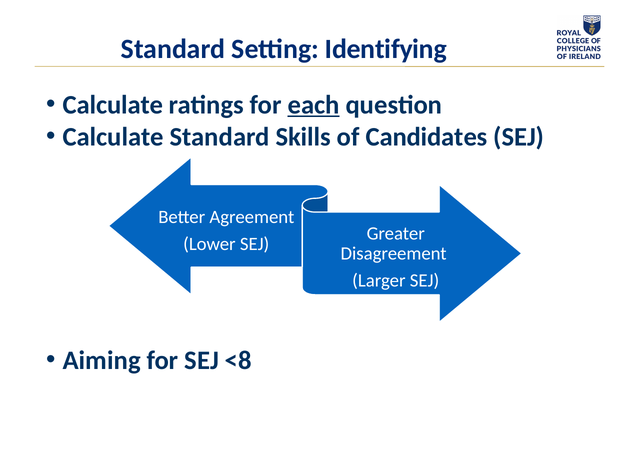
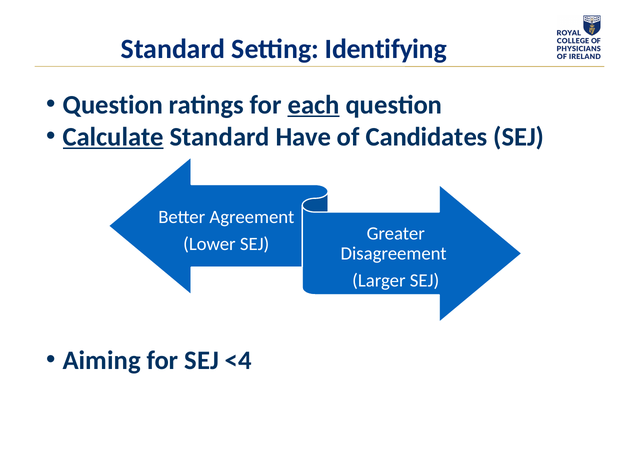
Calculate at (113, 105): Calculate -> Question
Calculate at (113, 137) underline: none -> present
Skills: Skills -> Have
<8: <8 -> <4
